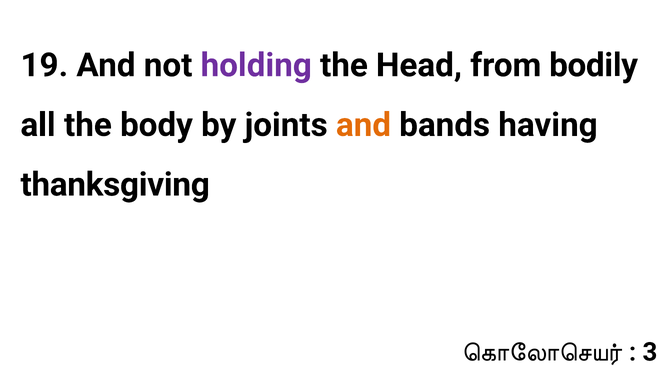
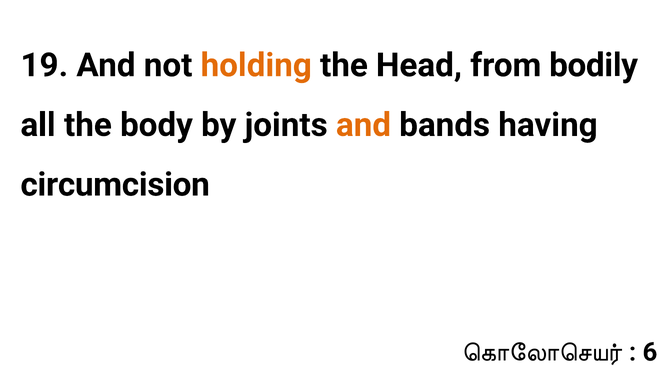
holding colour: purple -> orange
thanksgiving: thanksgiving -> circumcision
3: 3 -> 6
